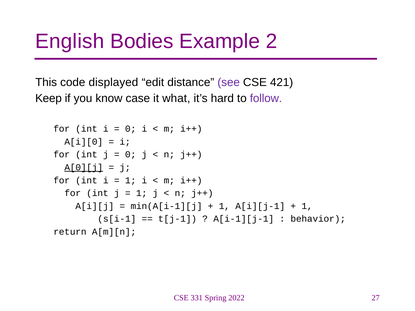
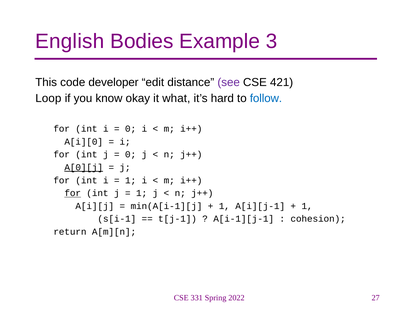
2: 2 -> 3
displayed: displayed -> developer
Keep: Keep -> Loop
case: case -> okay
follow colour: purple -> blue
for at (73, 193) underline: none -> present
behavior: behavior -> cohesion
